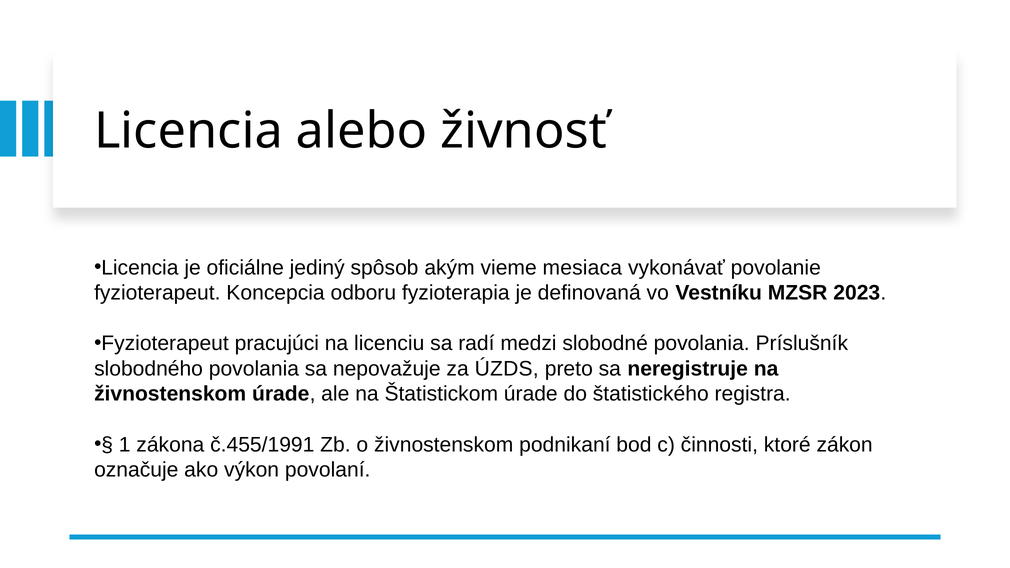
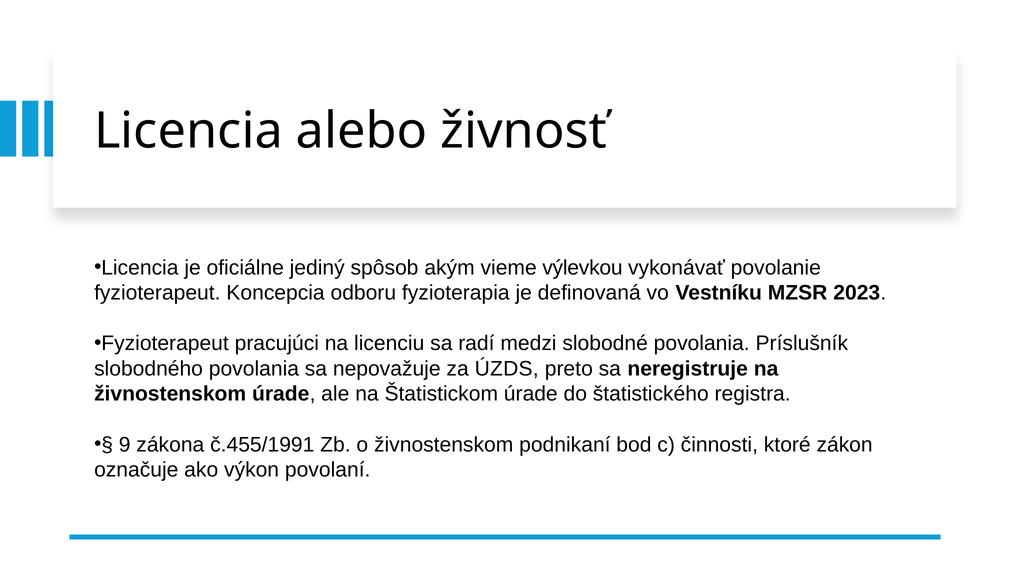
mesiaca: mesiaca -> výlevkou
1: 1 -> 9
